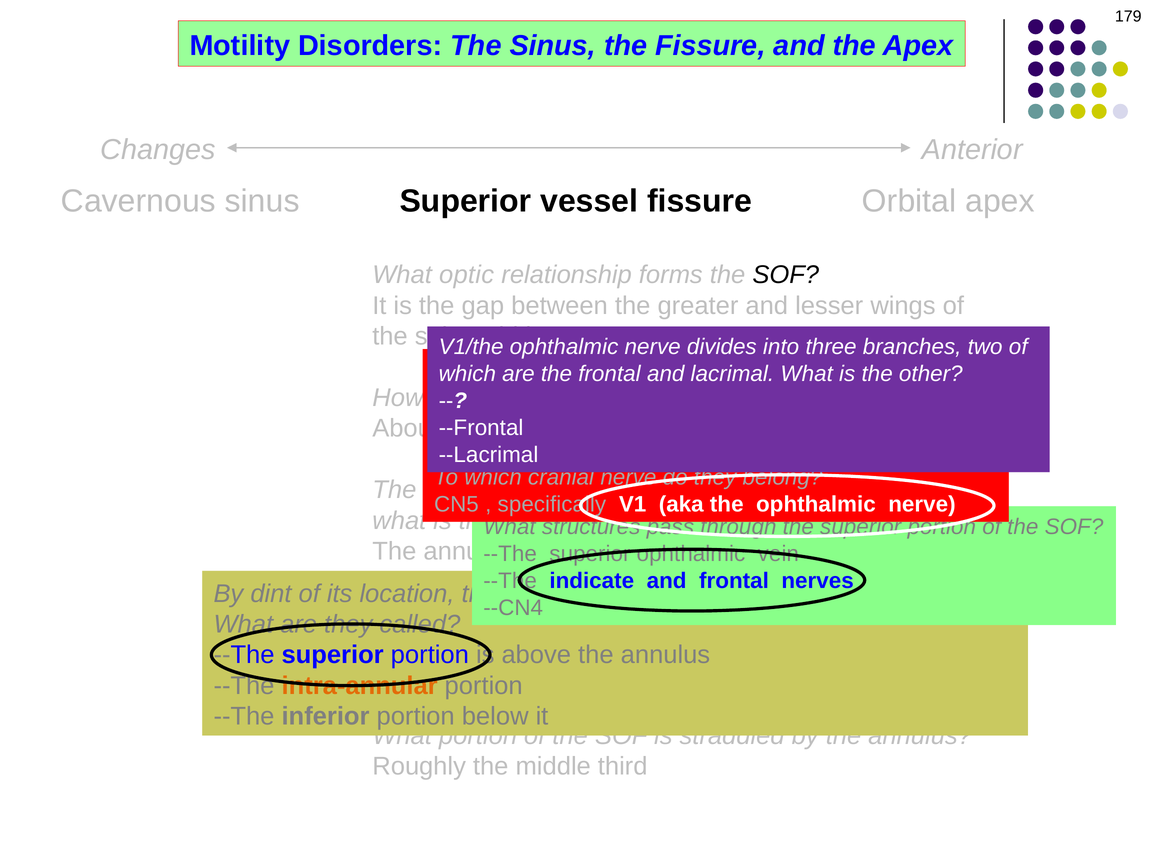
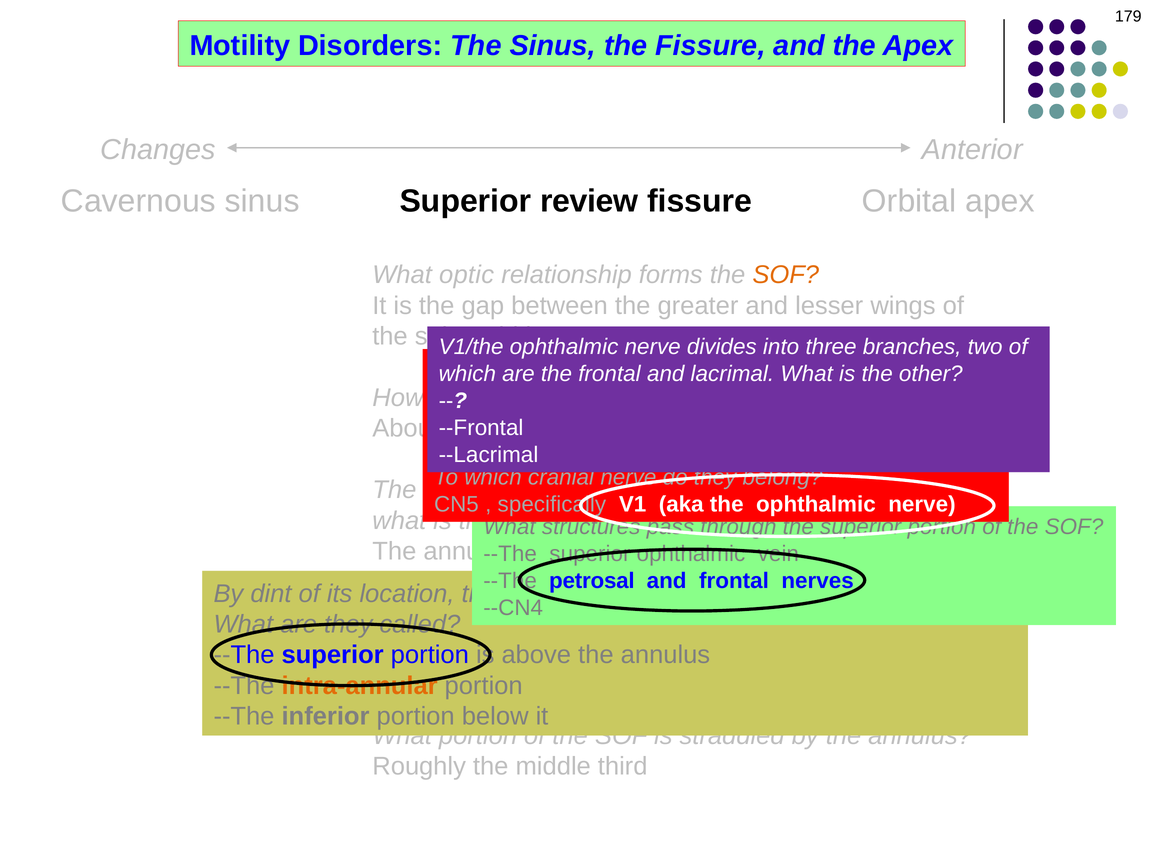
vessel: vessel -> review
SOF at (786, 275) colour: black -> orange
indicate: indicate -> petrosal
